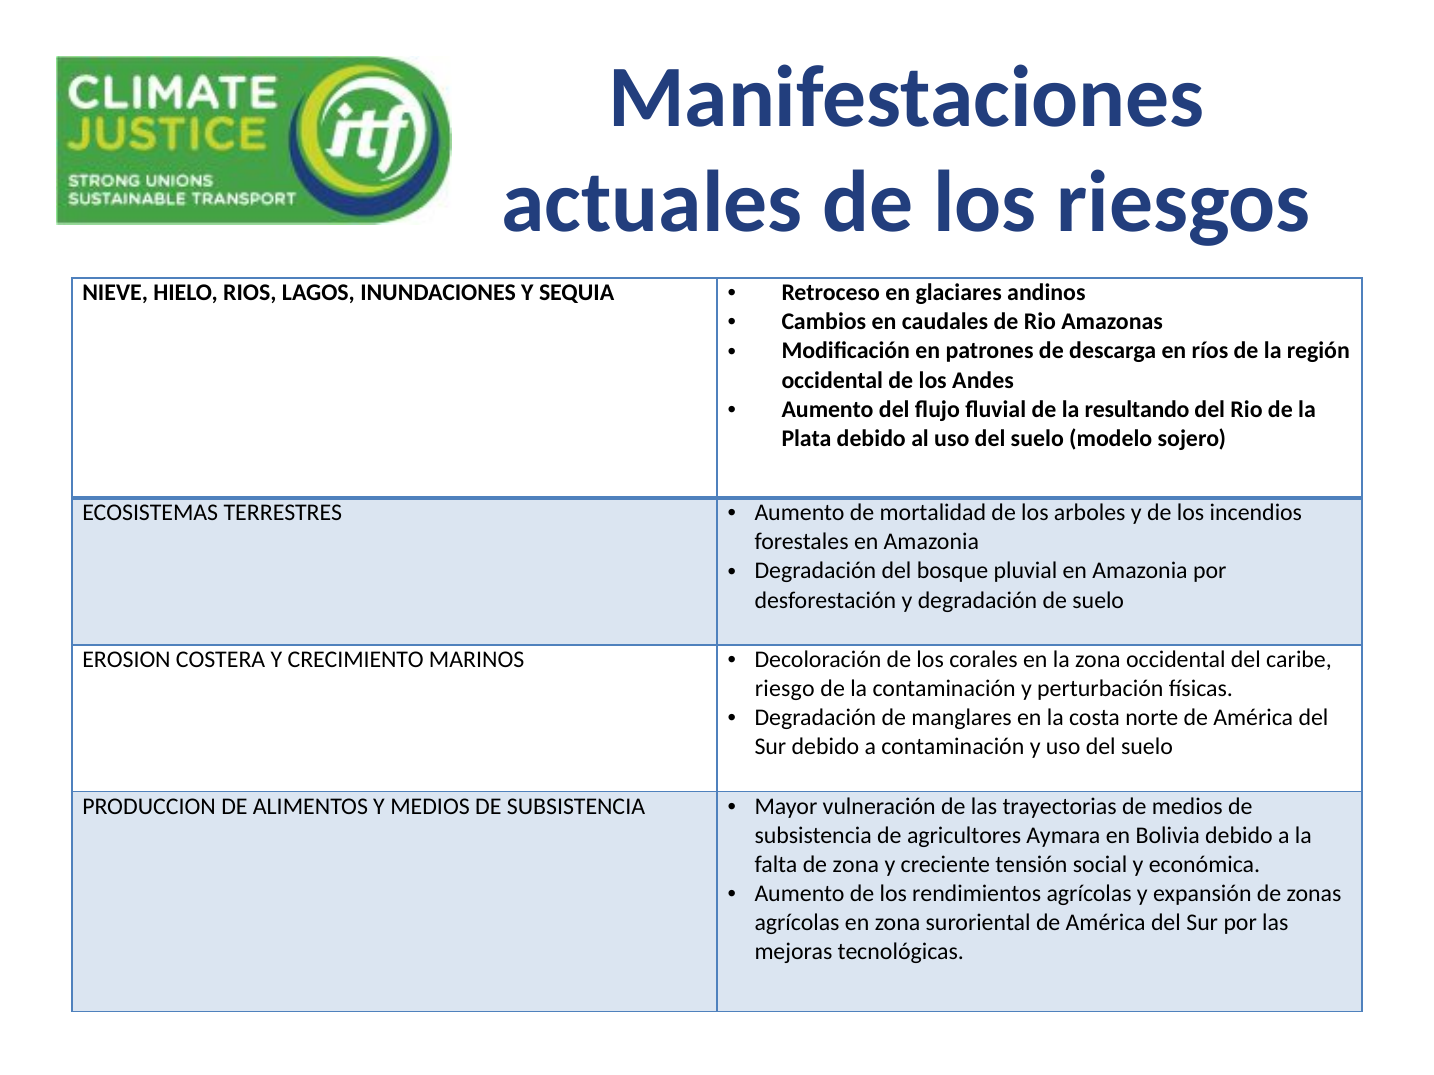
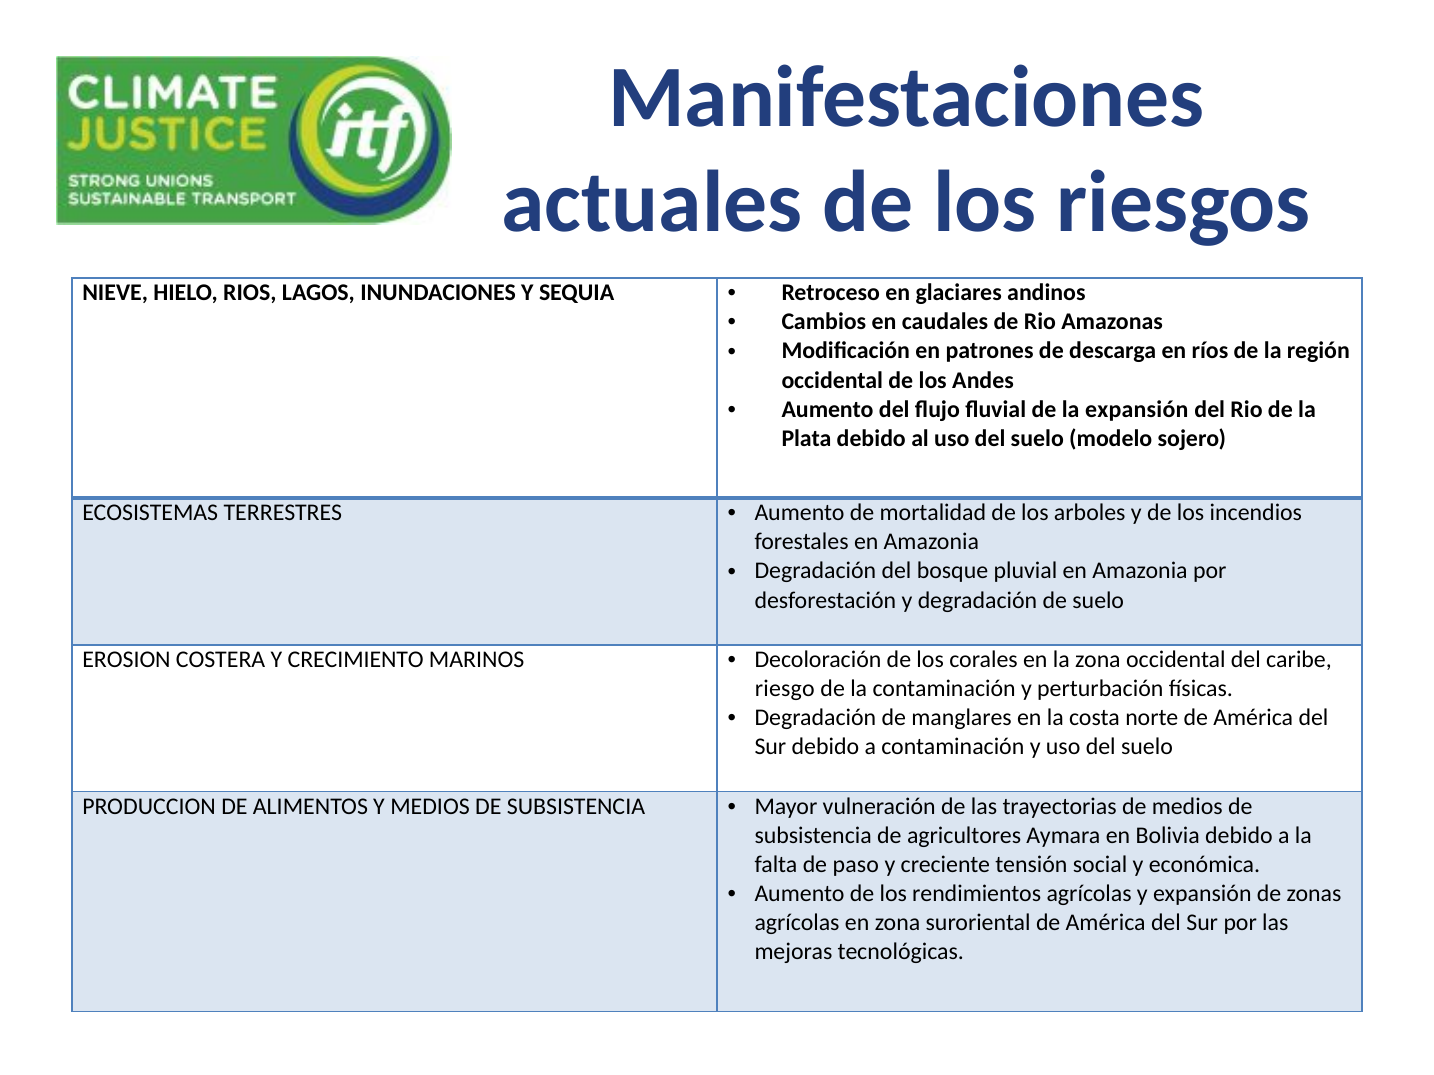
la resultando: resultando -> expansión
de zona: zona -> paso
